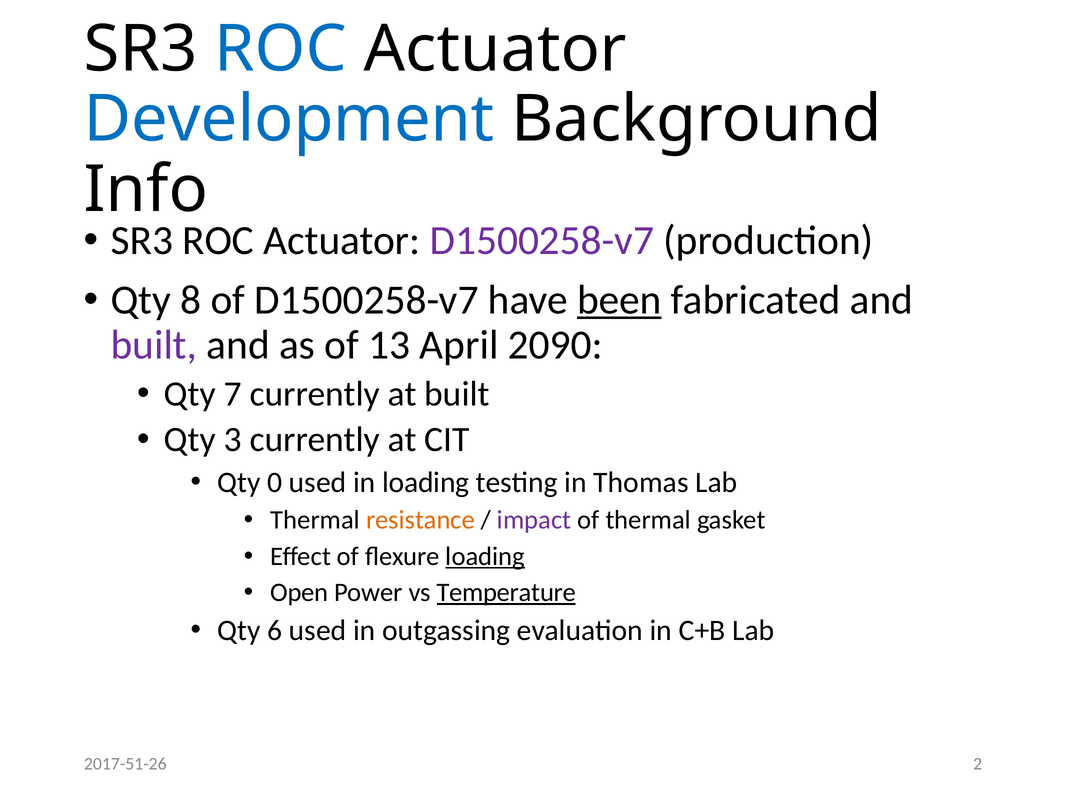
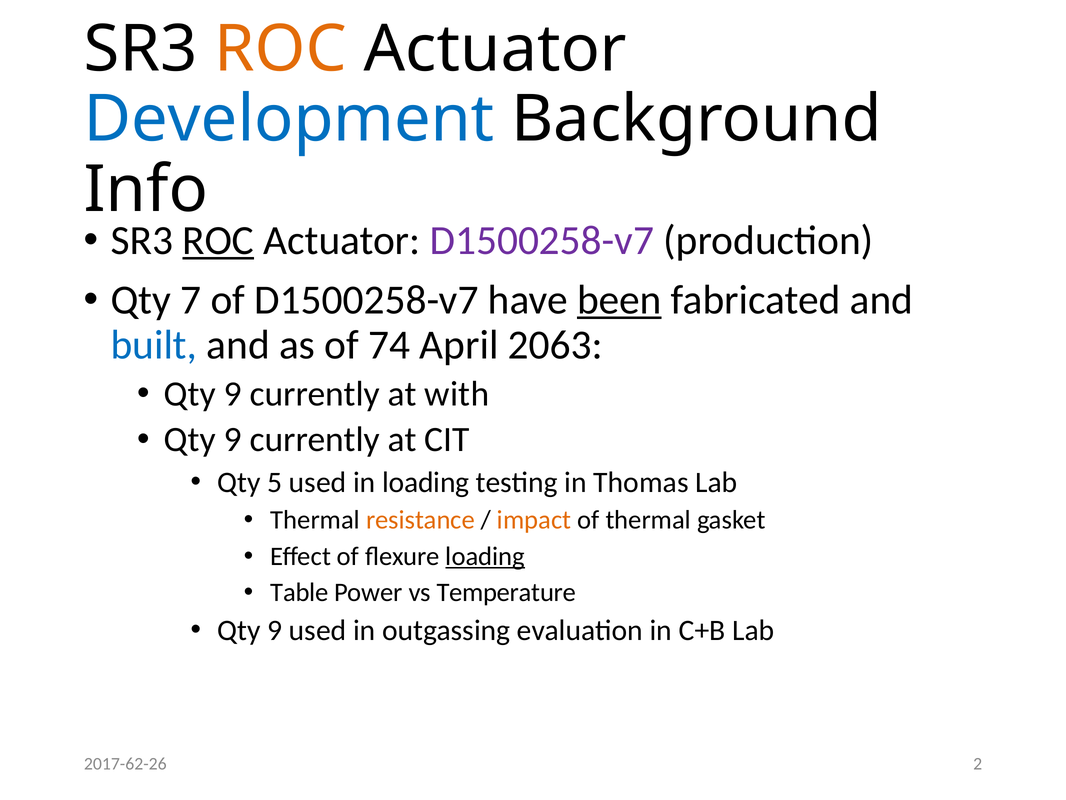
ROC at (281, 49) colour: blue -> orange
ROC at (218, 240) underline: none -> present
8: 8 -> 7
built at (154, 345) colour: purple -> blue
13: 13 -> 74
2090: 2090 -> 2063
7 at (233, 394): 7 -> 9
at built: built -> with
3 at (233, 439): 3 -> 9
0: 0 -> 5
impact colour: purple -> orange
Open: Open -> Table
Temperature underline: present -> none
6 at (275, 630): 6 -> 9
2017-51-26: 2017-51-26 -> 2017-62-26
